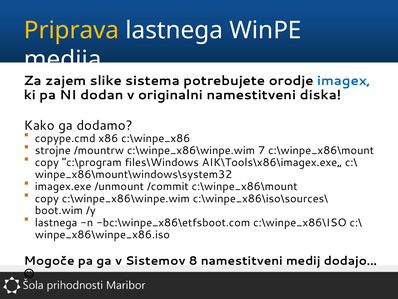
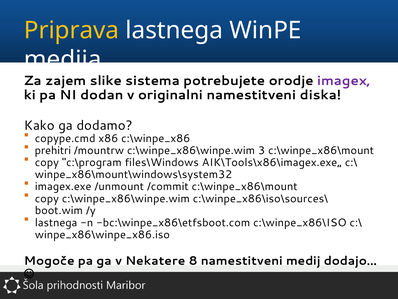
imagex colour: blue -> purple
strojne: strojne -> prehitri
7: 7 -> 3
Sistemov: Sistemov -> Nekatere
